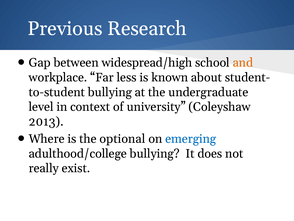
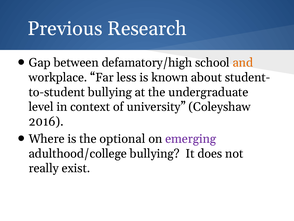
widespread/high: widespread/high -> defamatory/high
2013: 2013 -> 2016
emerging colour: blue -> purple
